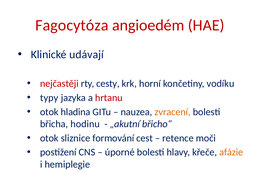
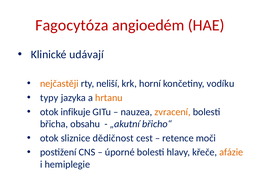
nejčastěji colour: red -> orange
cesty: cesty -> neliší
hrtanu colour: red -> orange
hladina: hladina -> infikuje
hodinu: hodinu -> obsahu
formování: formování -> dědičnost
